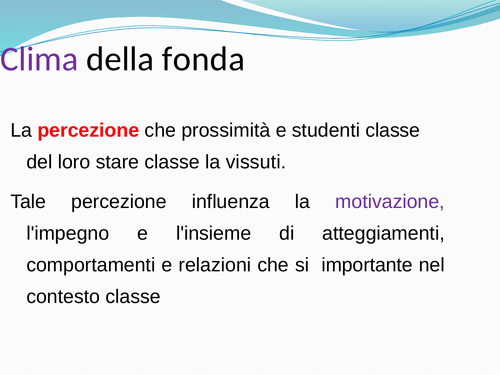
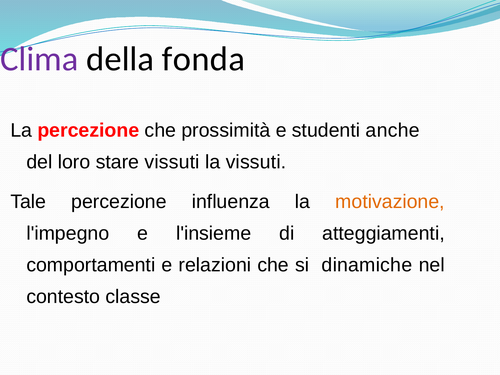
studenti classe: classe -> anche
stare classe: classe -> vissuti
motivazione colour: purple -> orange
importante: importante -> dinamiche
